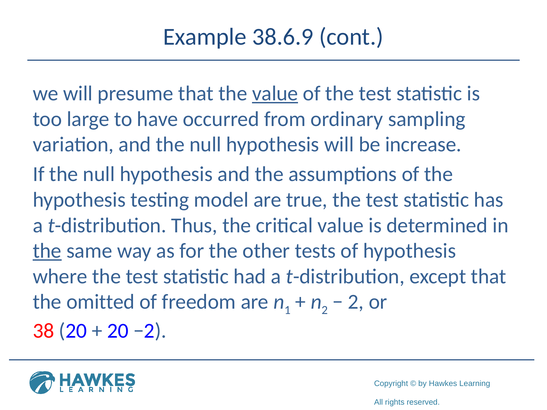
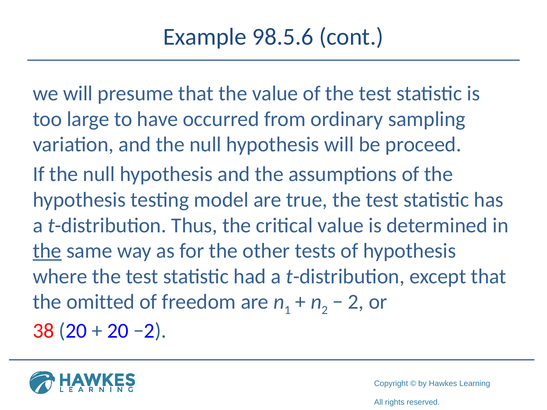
38.6.9: 38.6.9 -> 98.5.6
value at (275, 94) underline: present -> none
increase: increase -> proceed
